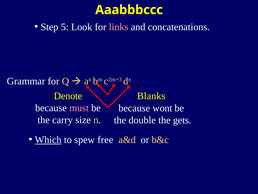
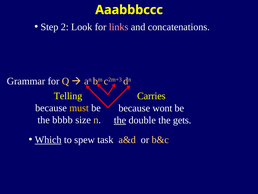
5: 5 -> 2
Denote: Denote -> Telling
Blanks: Blanks -> Carries
must colour: pink -> yellow
carry: carry -> bbbb
the at (120, 120) underline: none -> present
free: free -> task
